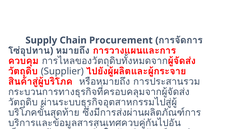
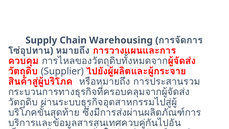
Procurement: Procurement -> Warehousing
